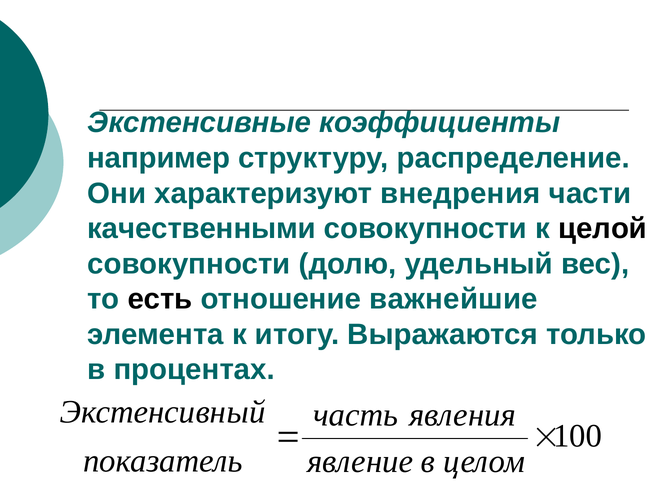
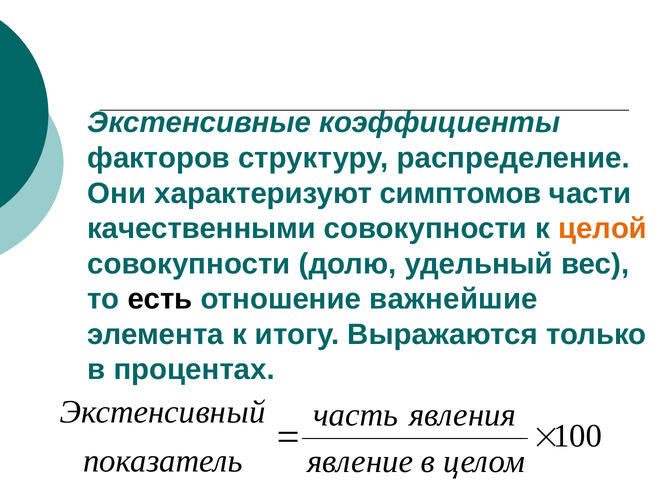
например: например -> факторов
внедрения: внедрения -> симптомов
целой colour: black -> orange
